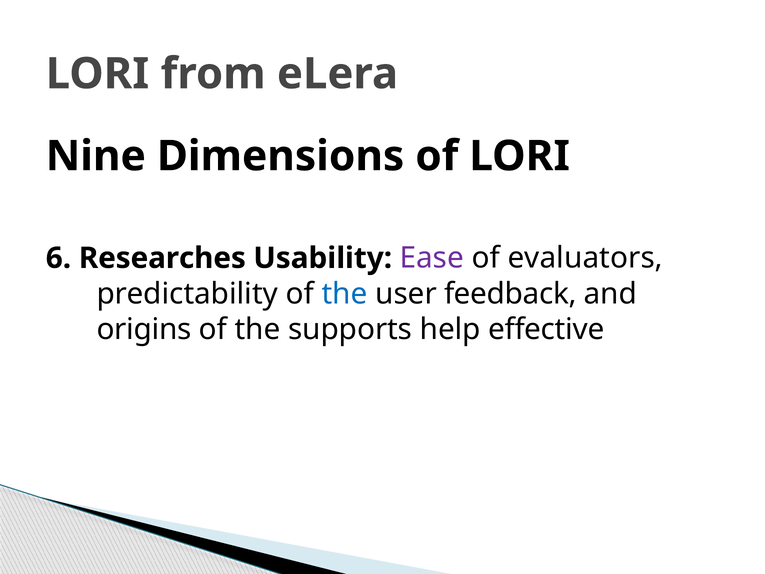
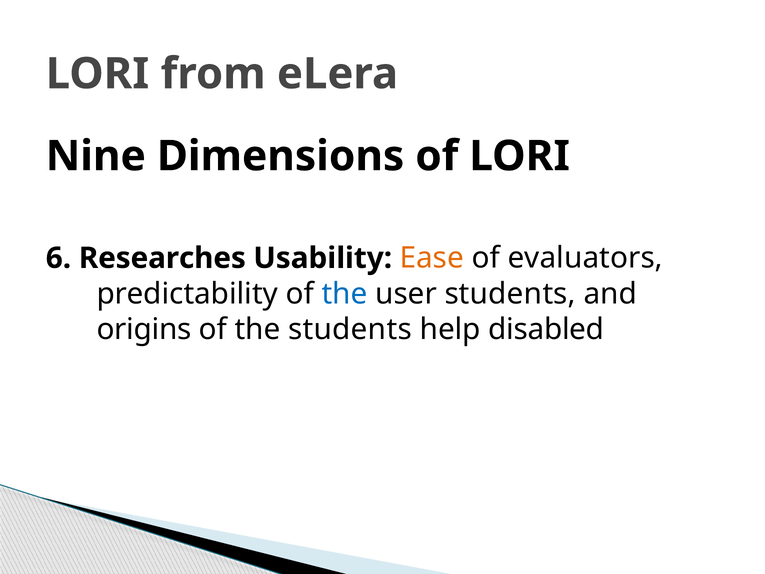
Ease colour: purple -> orange
user feedback: feedback -> students
the supports: supports -> students
effective: effective -> disabled
